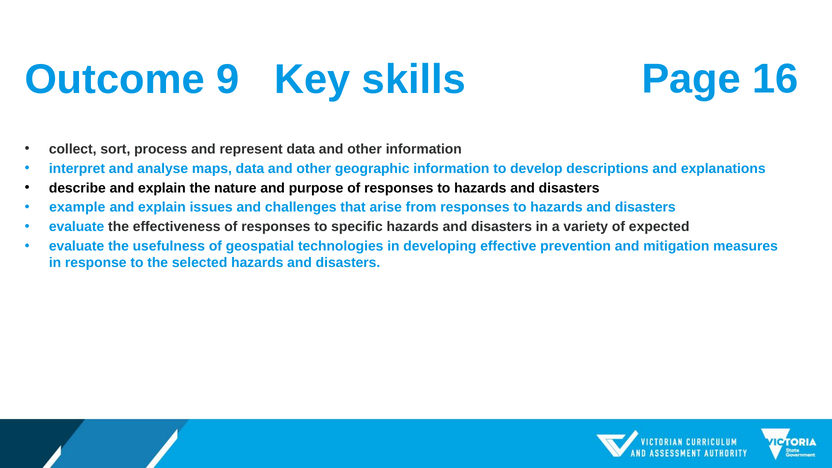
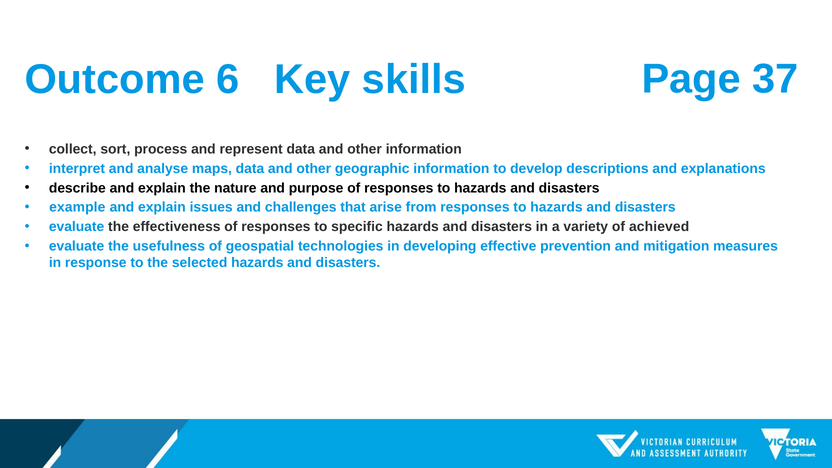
16: 16 -> 37
9: 9 -> 6
expected: expected -> achieved
